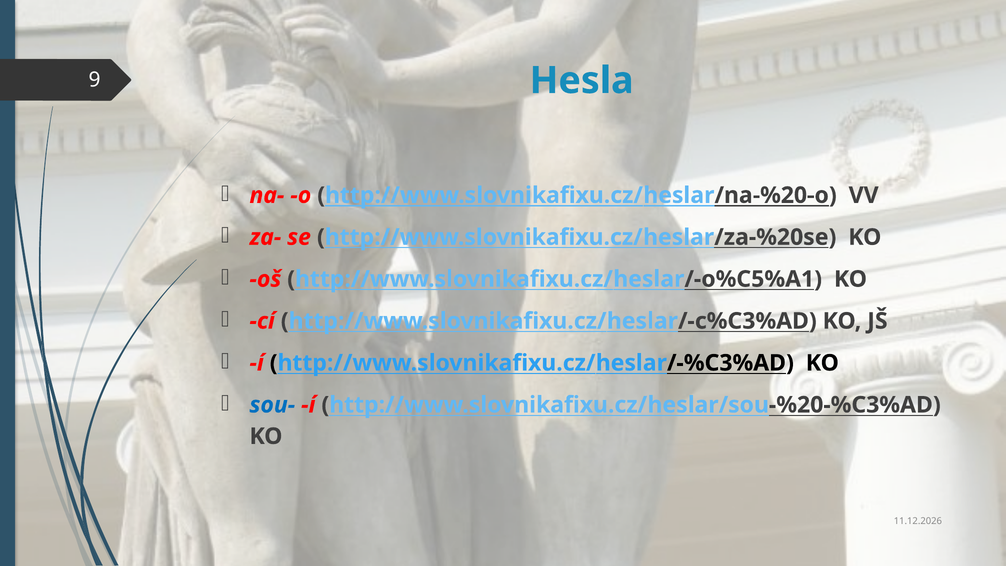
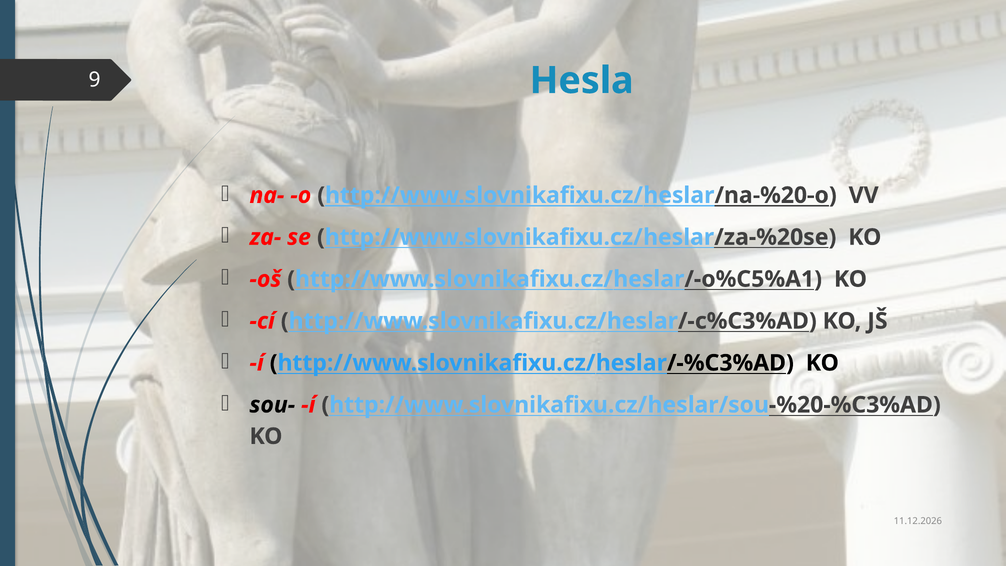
sou- colour: blue -> black
